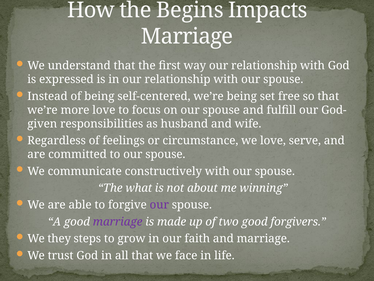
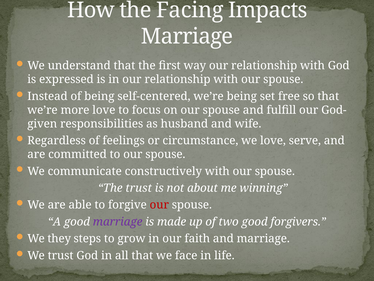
Begins: Begins -> Facing
The what: what -> trust
our at (159, 205) colour: purple -> red
